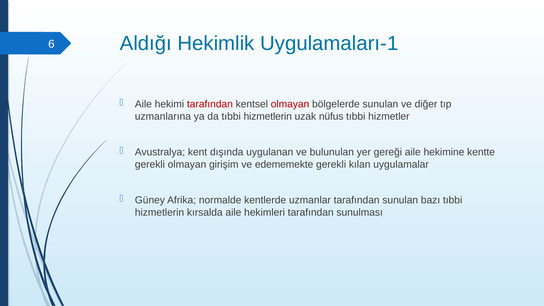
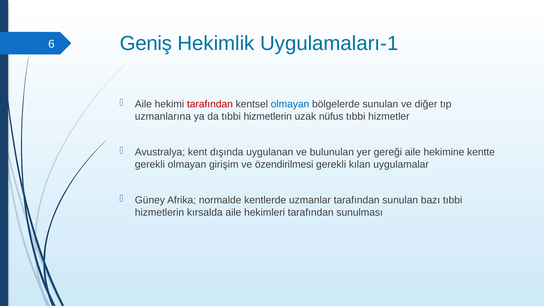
Aldığı: Aldığı -> Geniş
olmayan at (290, 104) colour: red -> blue
edememekte: edememekte -> özendirilmesi
